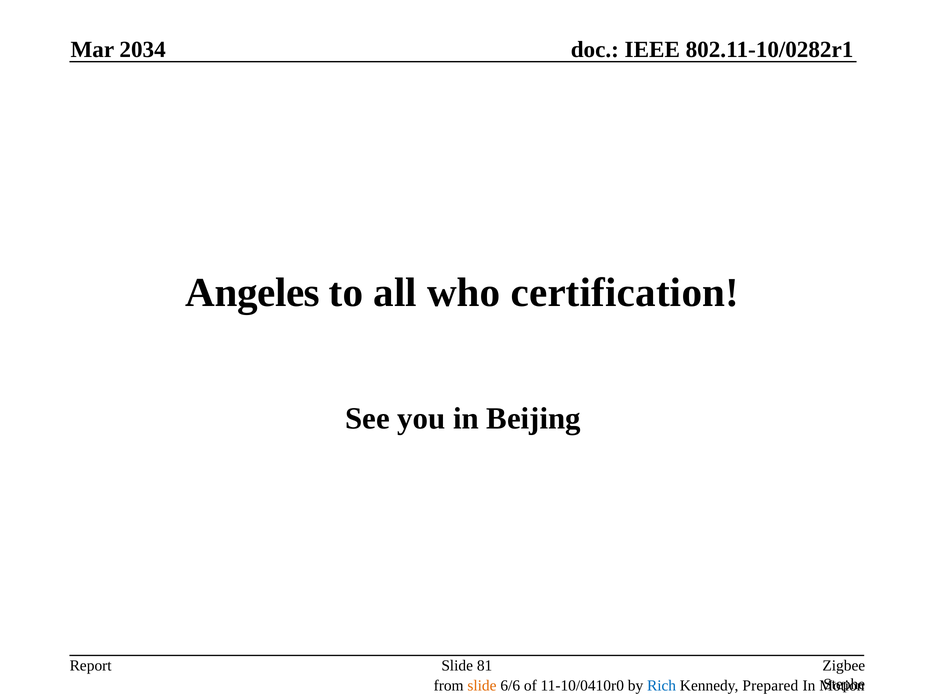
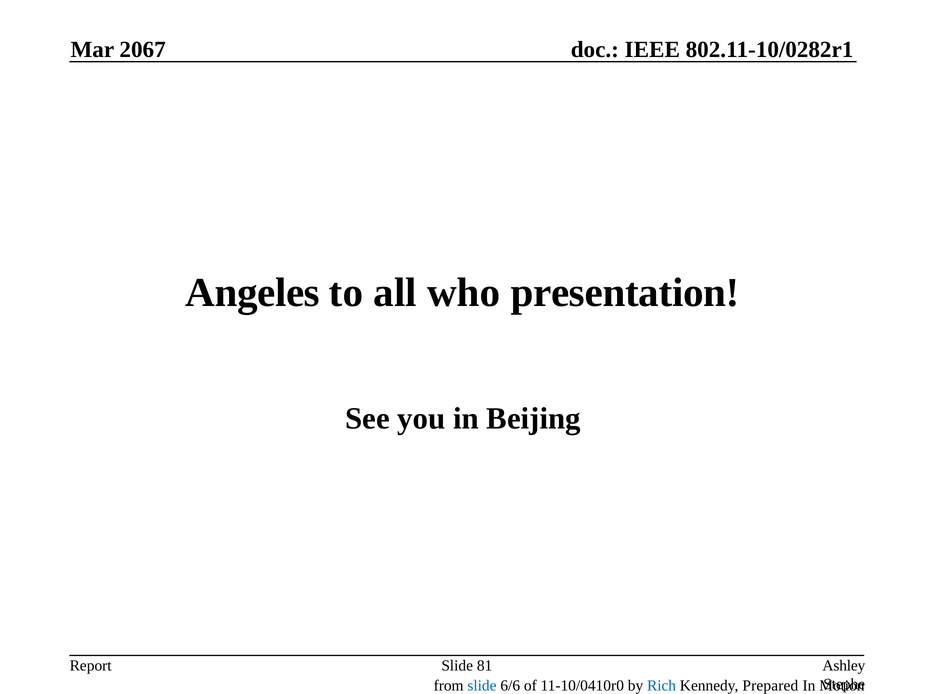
2034: 2034 -> 2067
certification: certification -> presentation
Zigbee: Zigbee -> Ashley
slide at (482, 686) colour: orange -> blue
